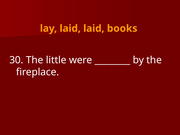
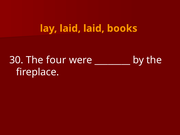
little: little -> four
